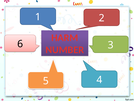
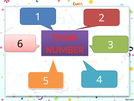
HARM: HARM -> THINK
